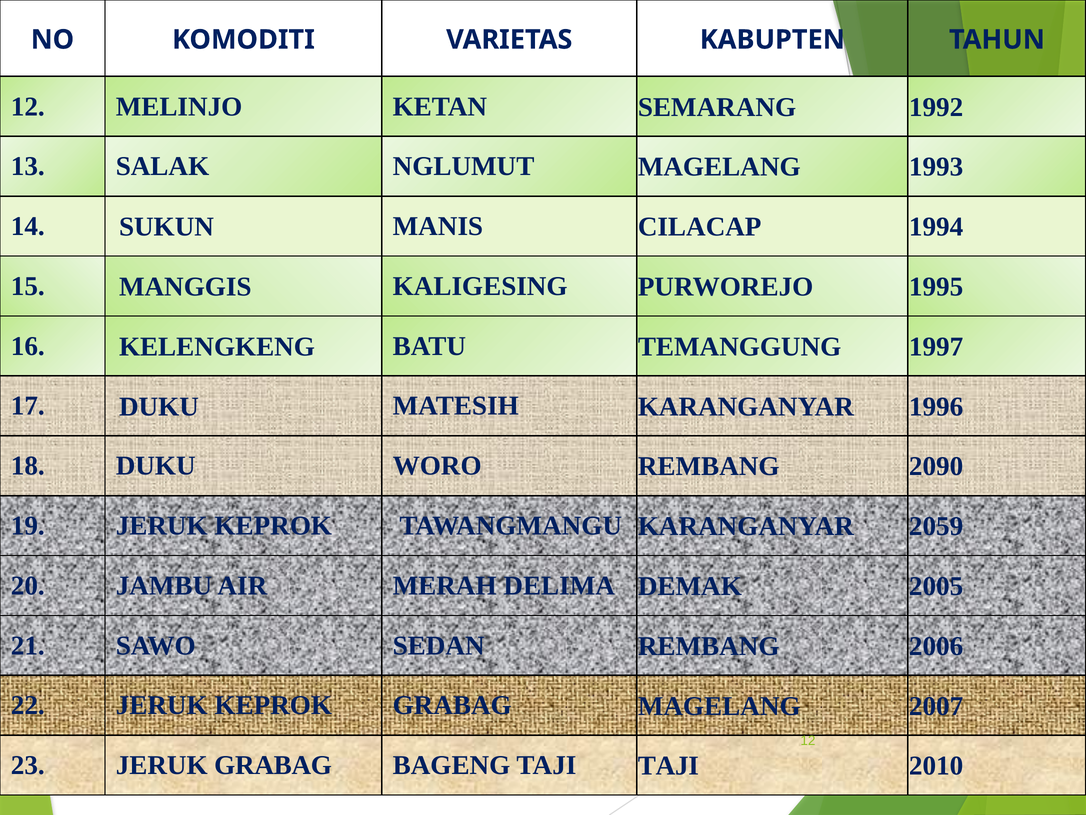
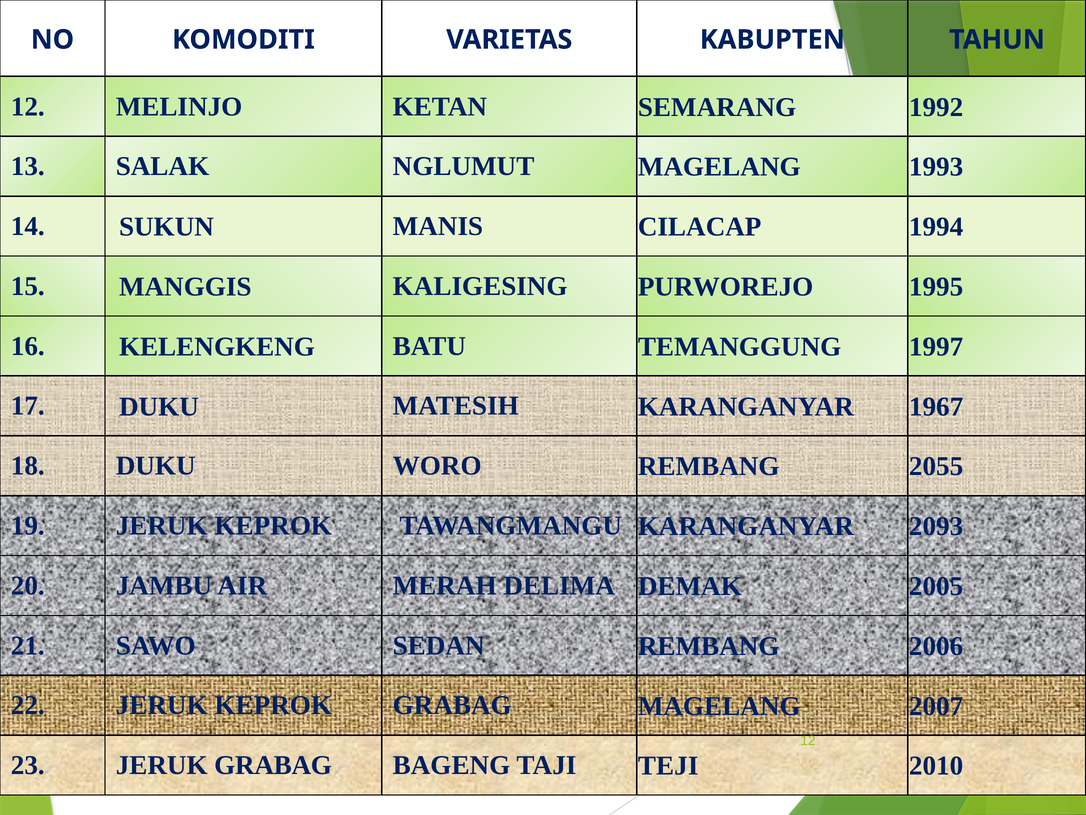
1996: 1996 -> 1967
2090: 2090 -> 2055
2059: 2059 -> 2093
TAJI TAJI: TAJI -> TEJI
